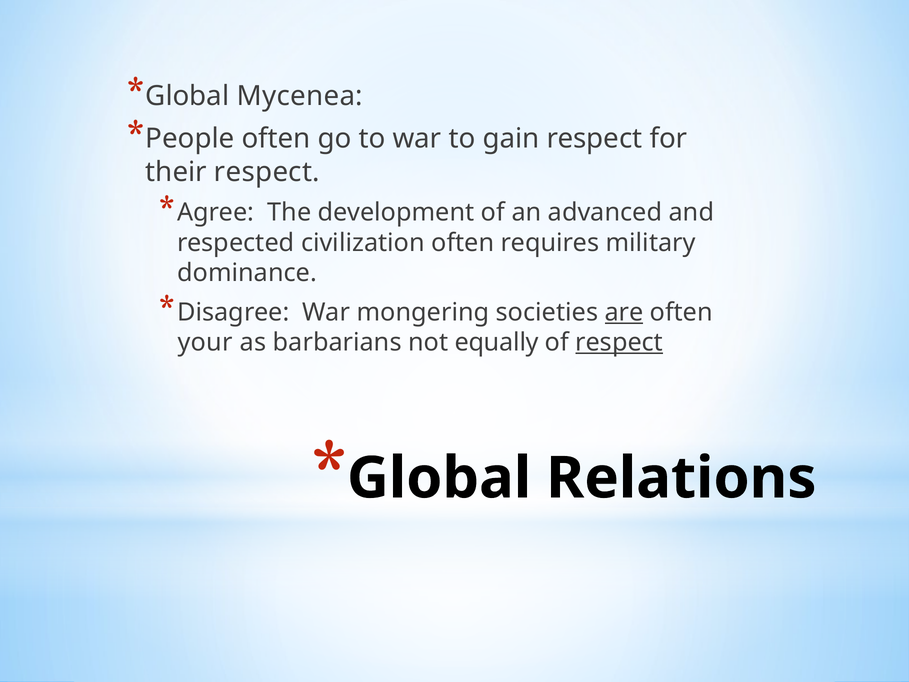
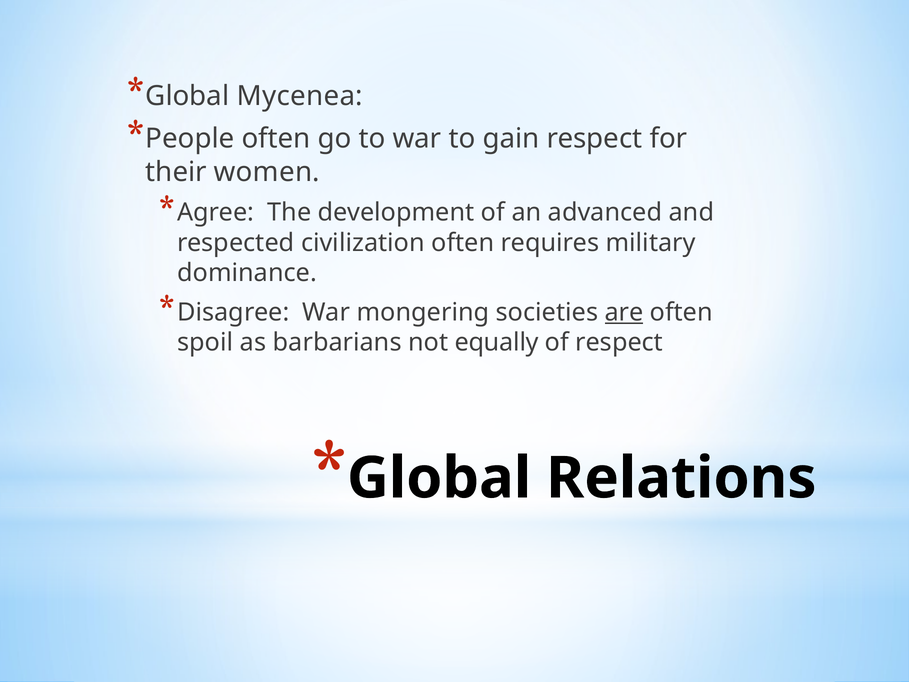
their respect: respect -> women
your: your -> spoil
respect at (619, 342) underline: present -> none
